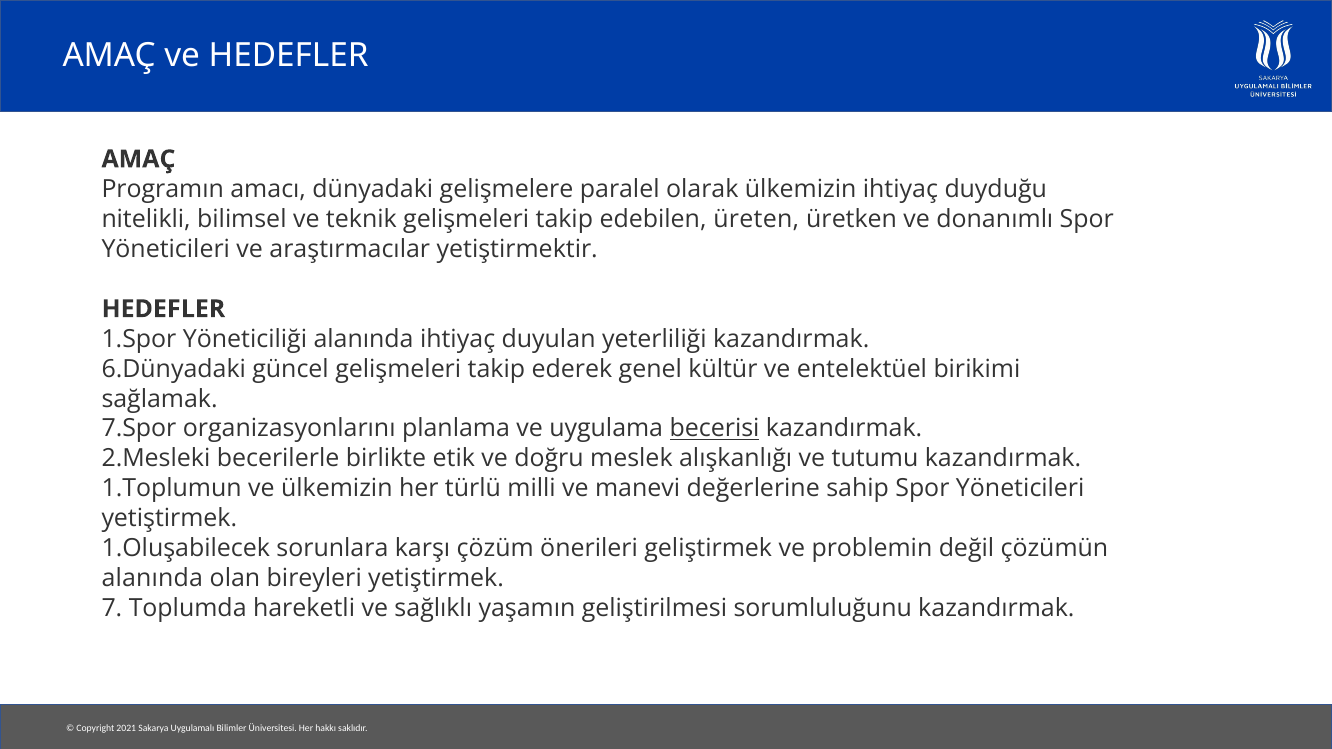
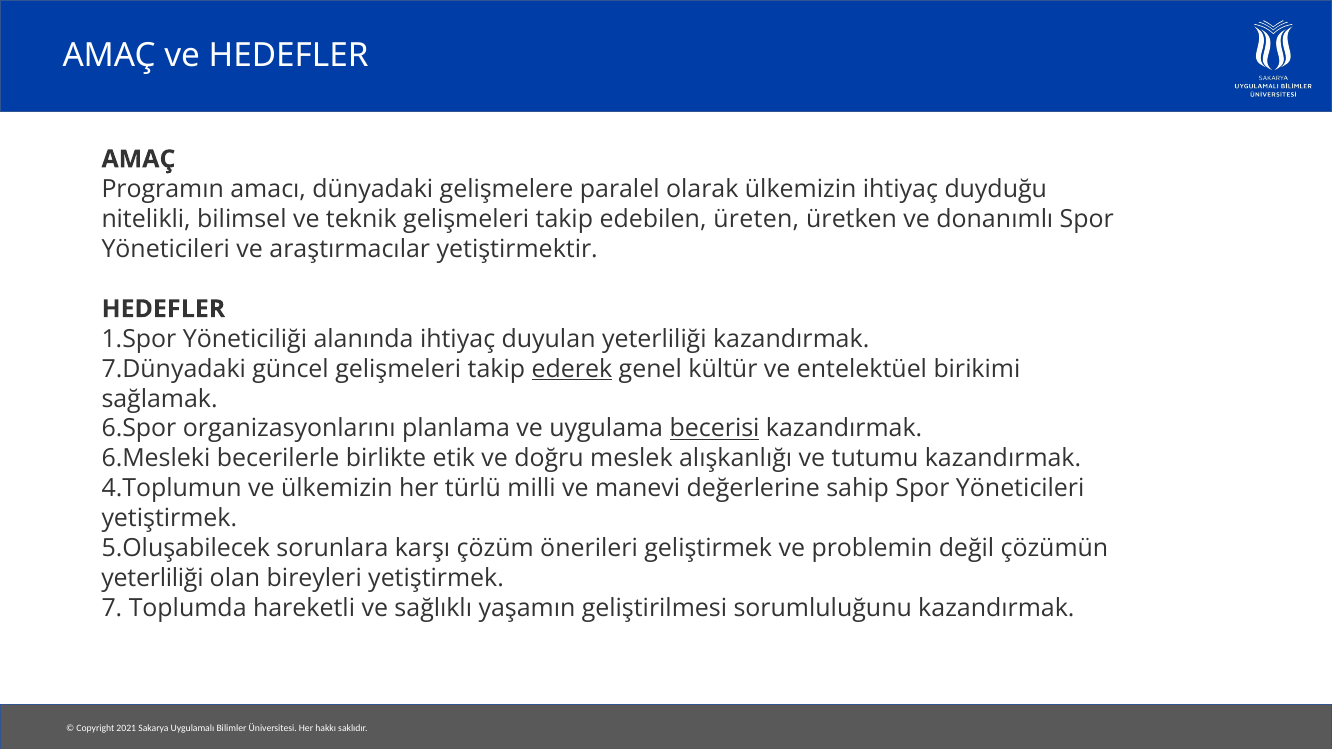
6.Dünyadaki: 6.Dünyadaki -> 7.Dünyadaki
ederek underline: none -> present
7.Spor: 7.Spor -> 6.Spor
2.Mesleki: 2.Mesleki -> 6.Mesleki
1.Toplumun: 1.Toplumun -> 4.Toplumun
1.Oluşabilecek: 1.Oluşabilecek -> 5.Oluşabilecek
alanında at (152, 579): alanında -> yeterliliği
